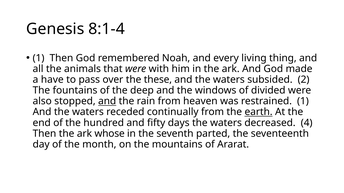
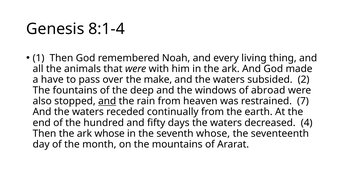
these: these -> make
divided: divided -> abroad
restrained 1: 1 -> 7
earth underline: present -> none
seventh parted: parted -> whose
